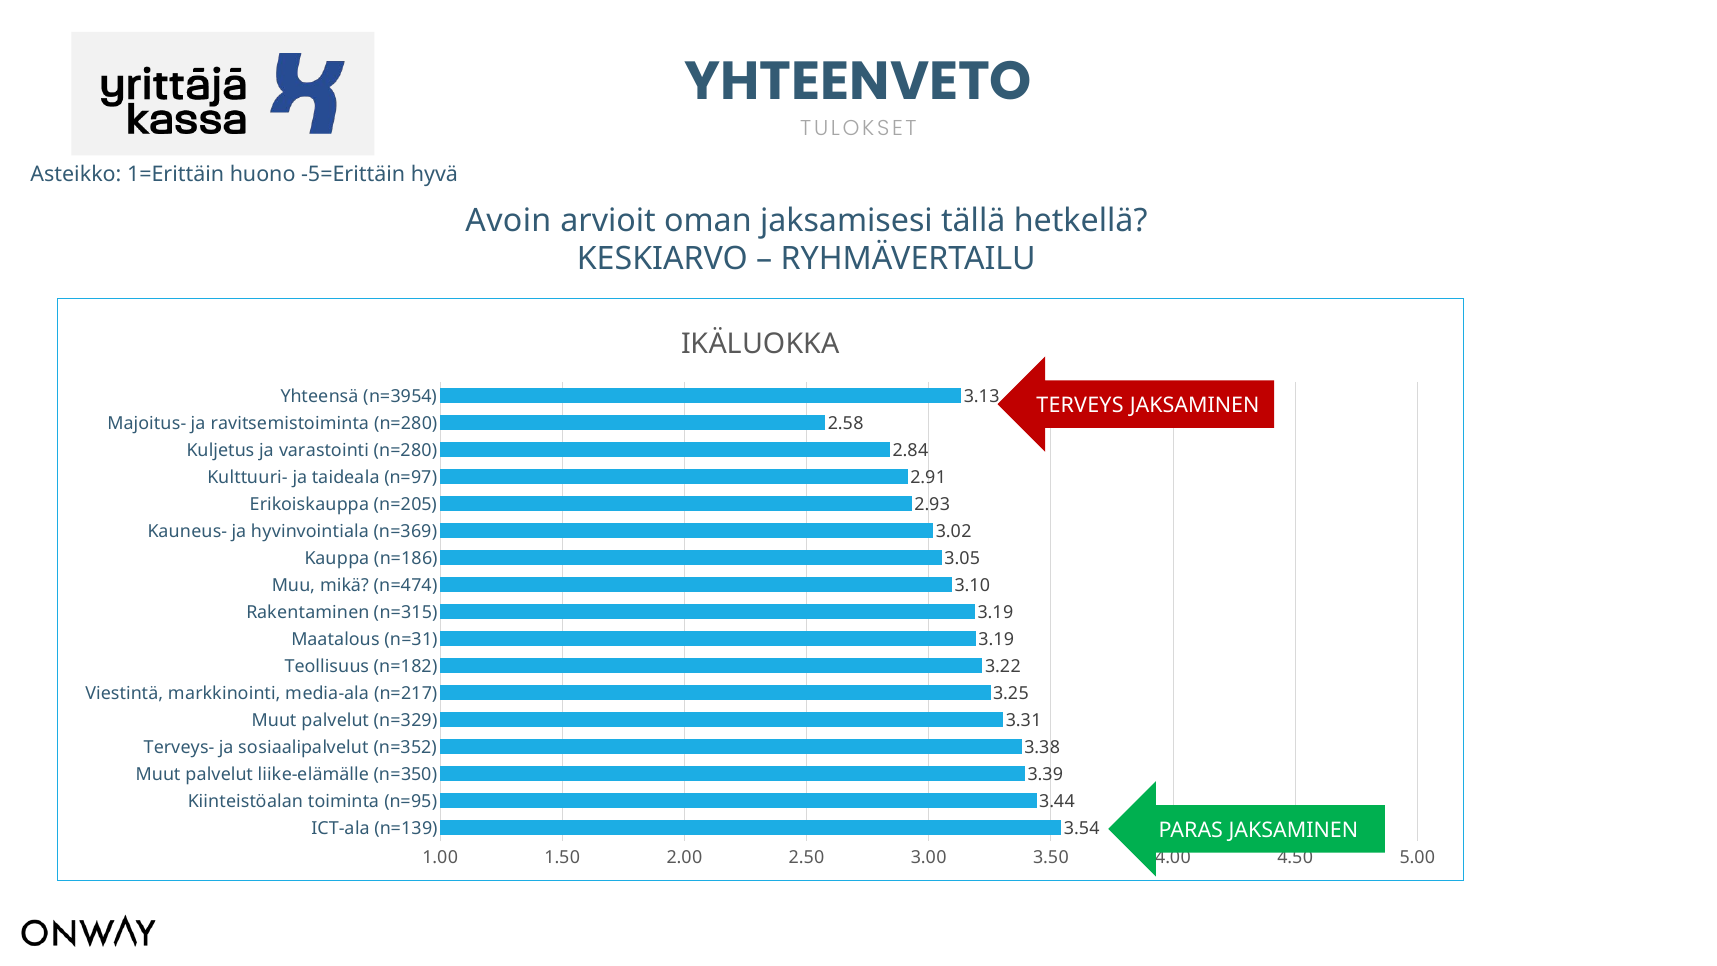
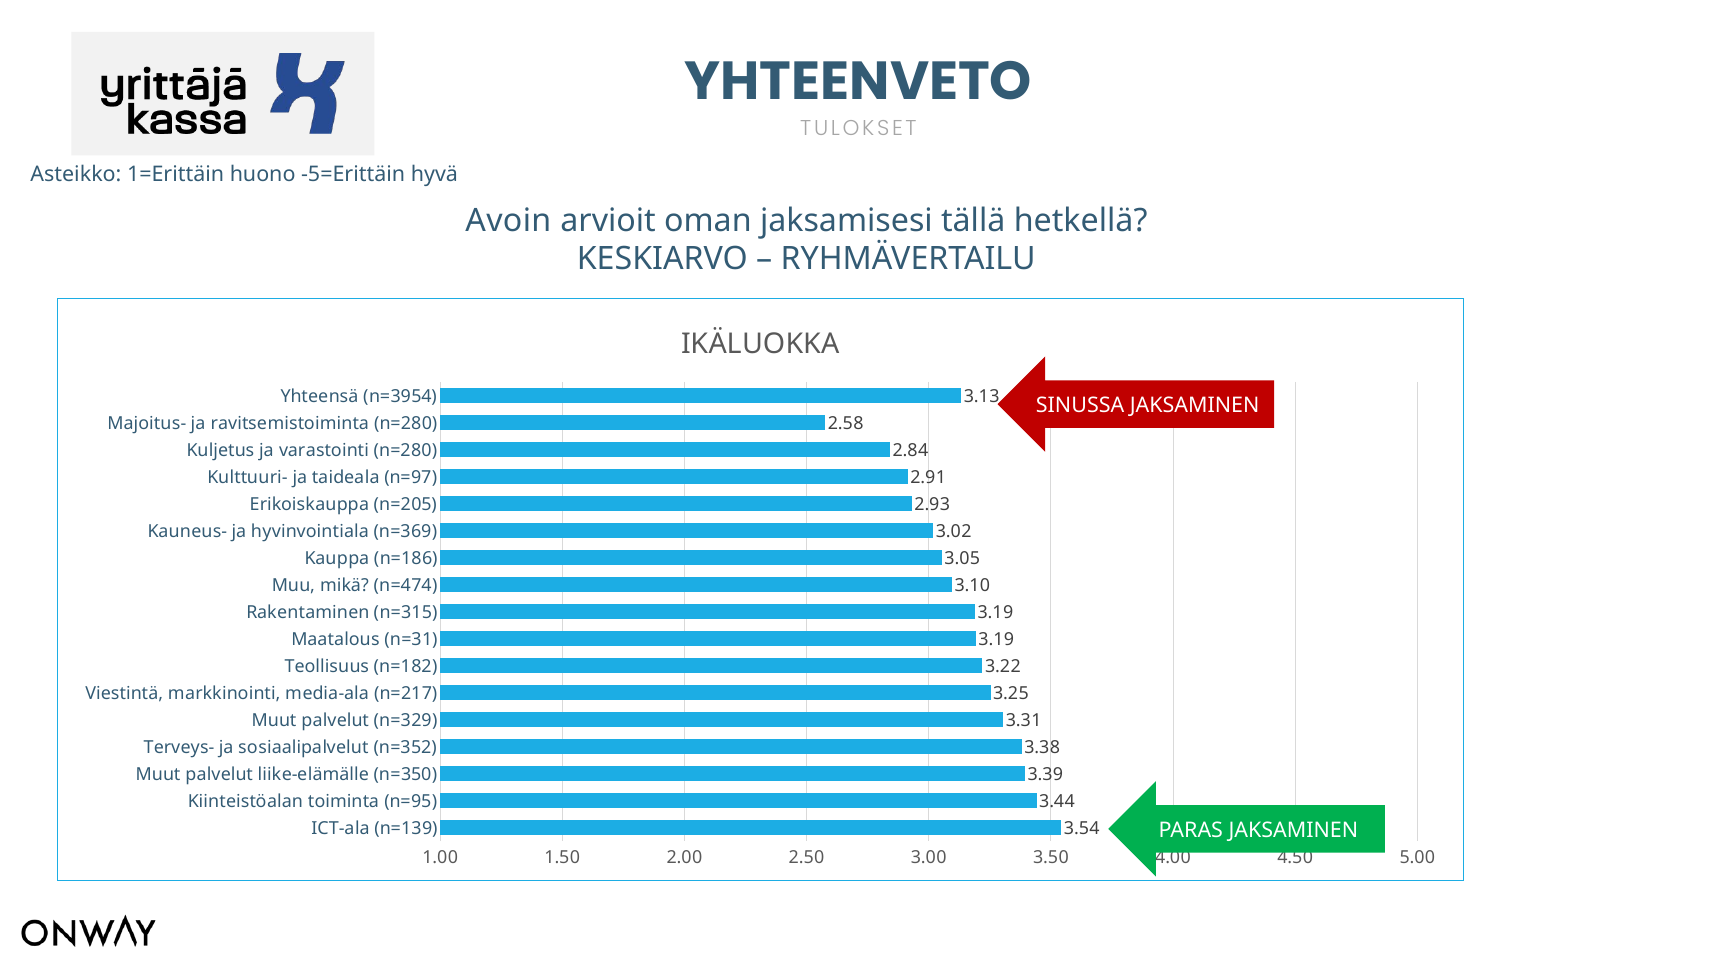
TERVEYS: TERVEYS -> SINUSSA
